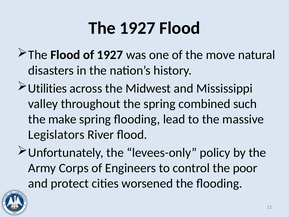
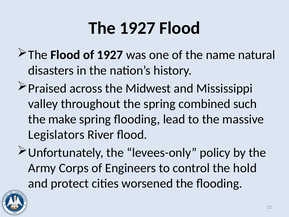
move: move -> name
Utilities: Utilities -> Praised
poor: poor -> hold
